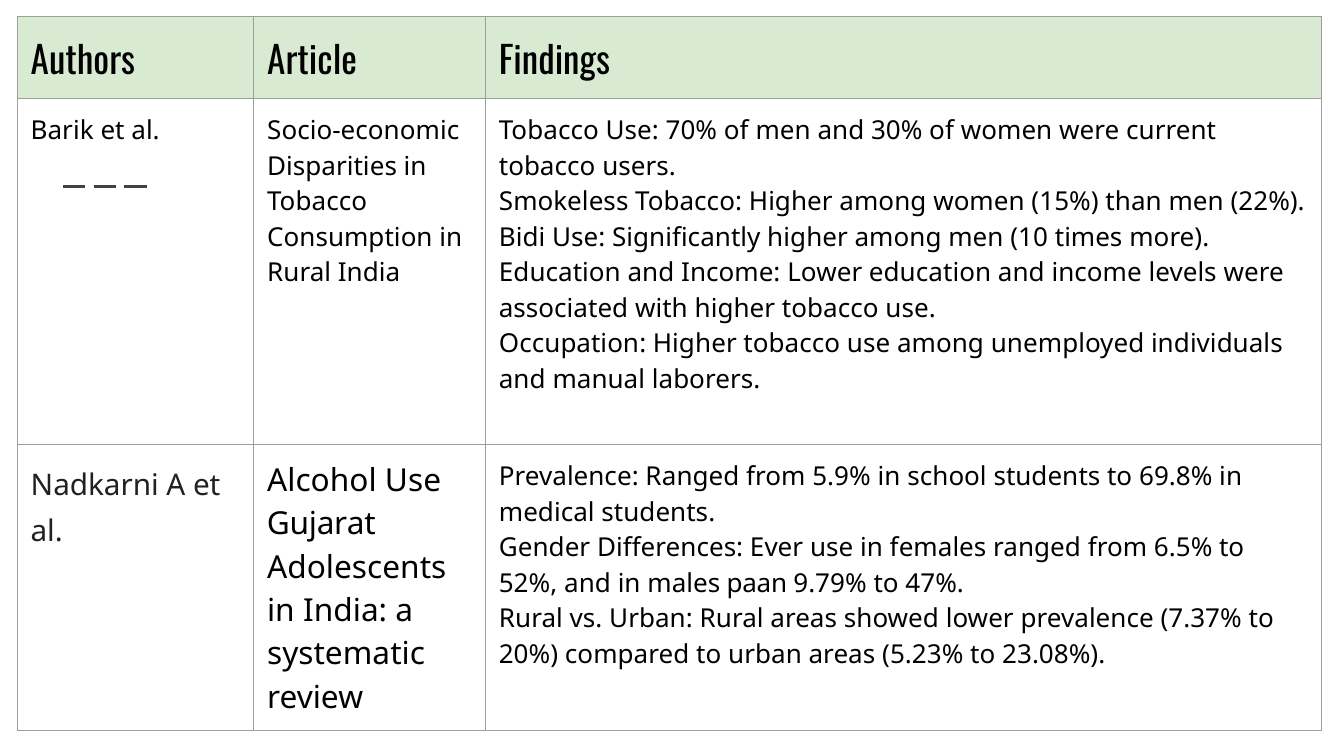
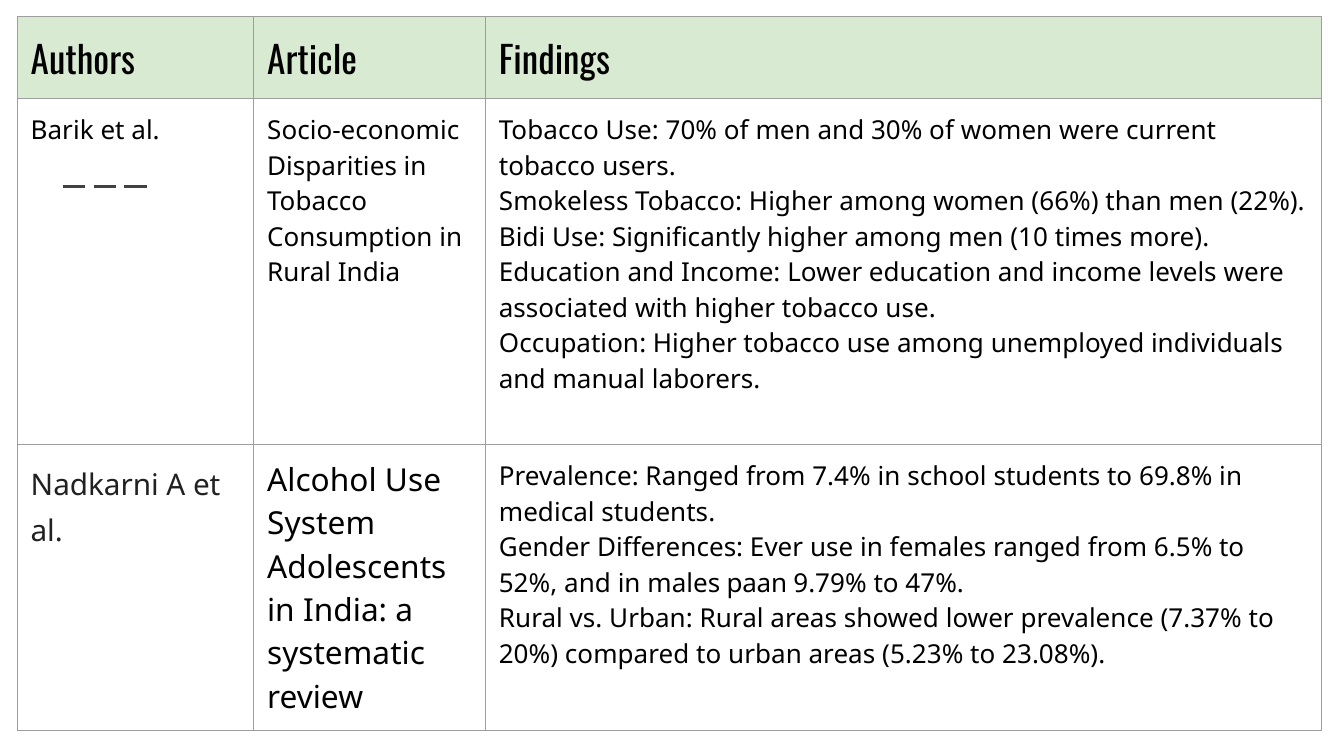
15%: 15% -> 66%
5.9%: 5.9% -> 7.4%
Gujarat: Gujarat -> System
